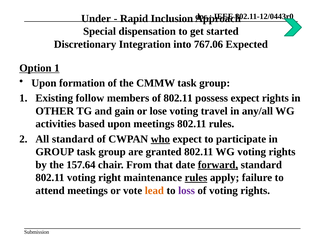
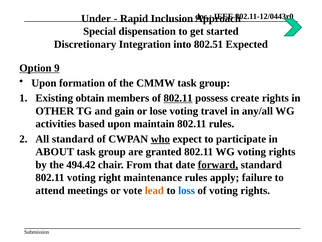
767.06: 767.06 -> 802.51
Option 1: 1 -> 9
follow: follow -> obtain
802.11 at (178, 98) underline: none -> present
possess expect: expect -> create
upon meetings: meetings -> maintain
GROUP at (55, 152): GROUP -> ABOUT
157.64: 157.64 -> 494.42
rules at (196, 177) underline: present -> none
loss colour: purple -> blue
